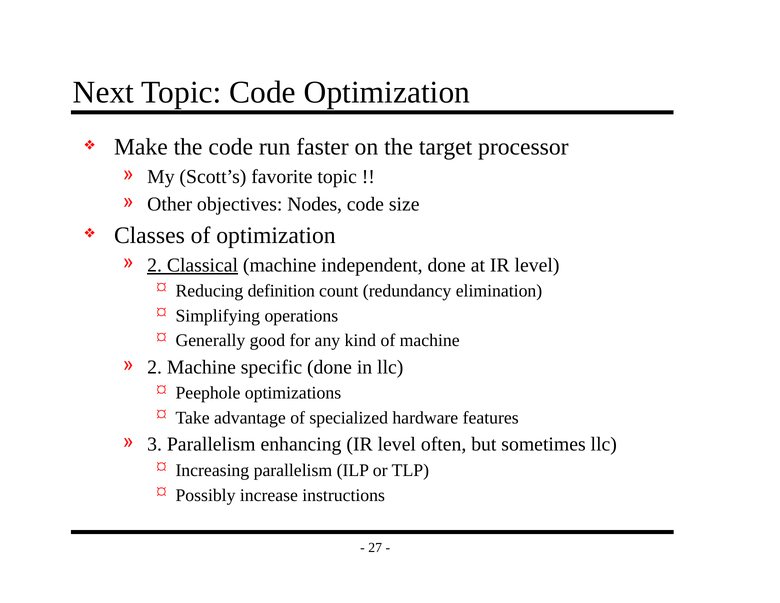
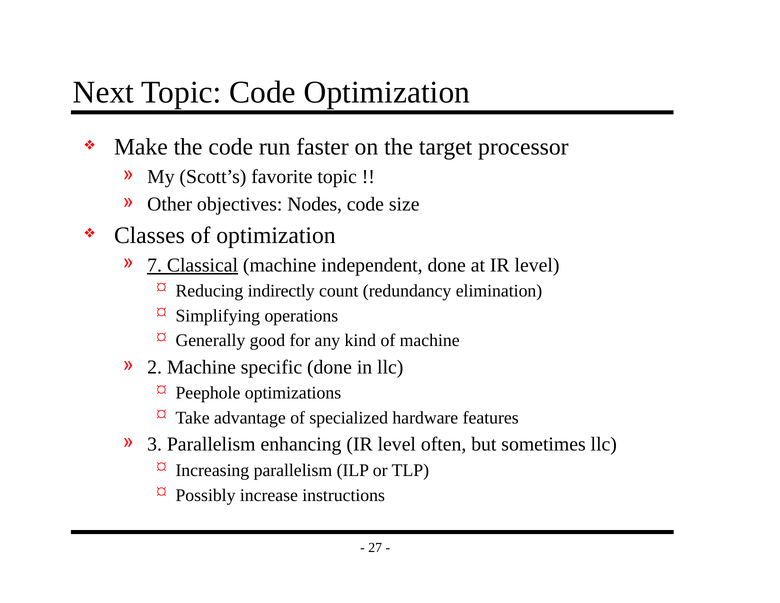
2 at (155, 265): 2 -> 7
definition: definition -> indirectly
